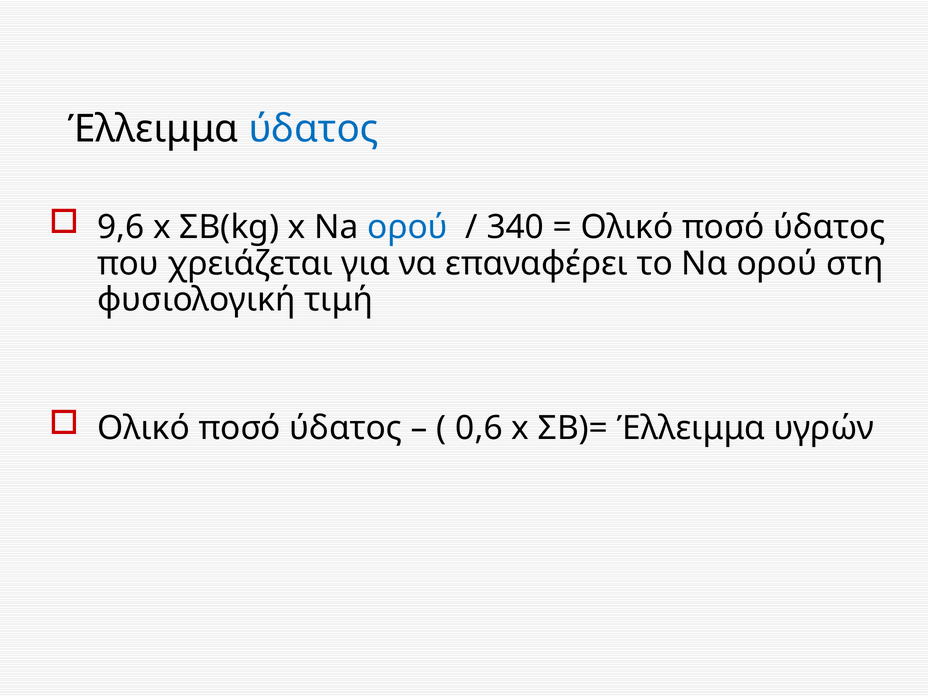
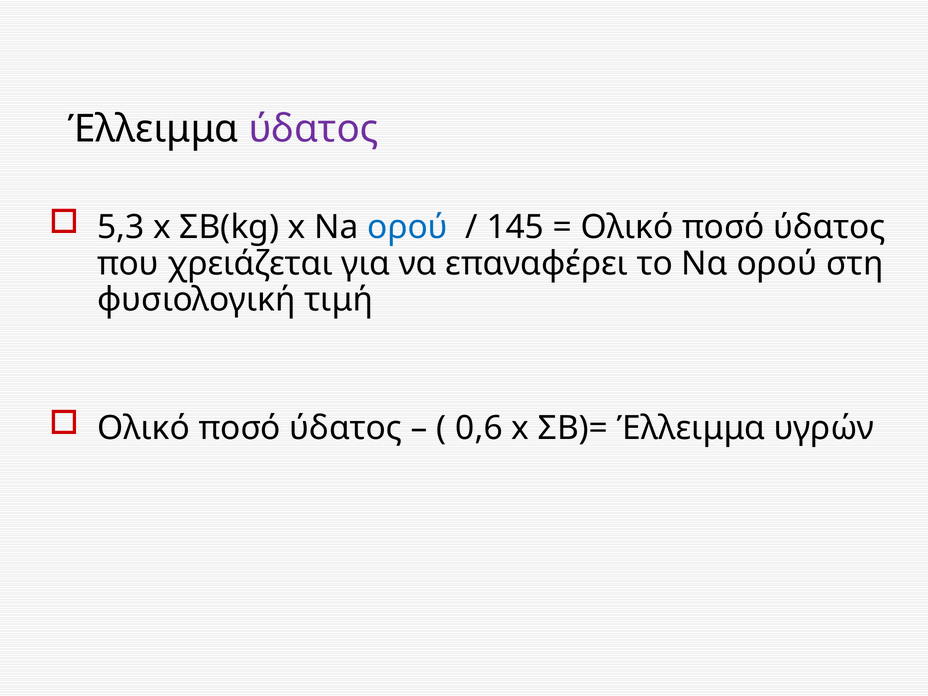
ύδατος at (314, 129) colour: blue -> purple
9,6: 9,6 -> 5,3
340: 340 -> 145
